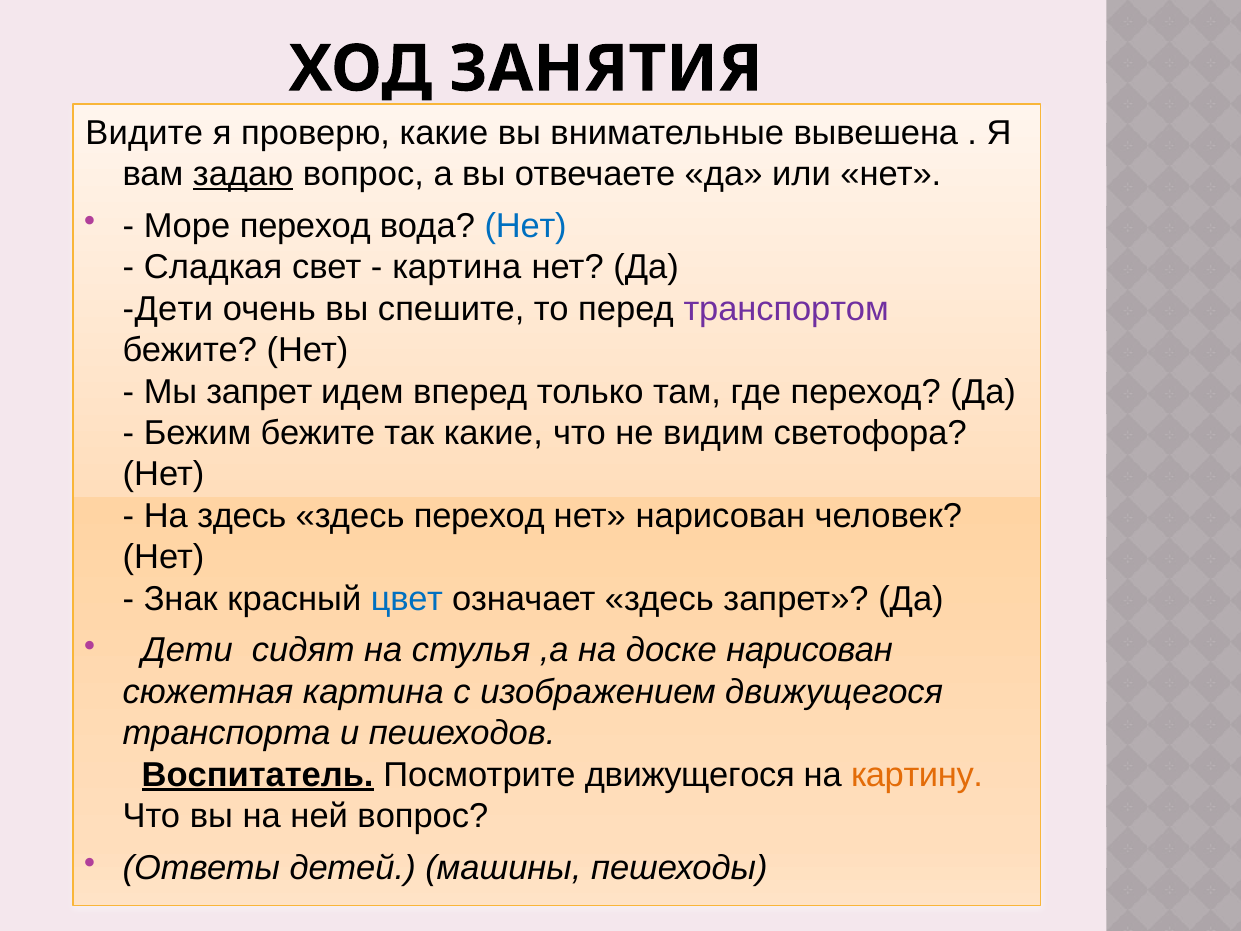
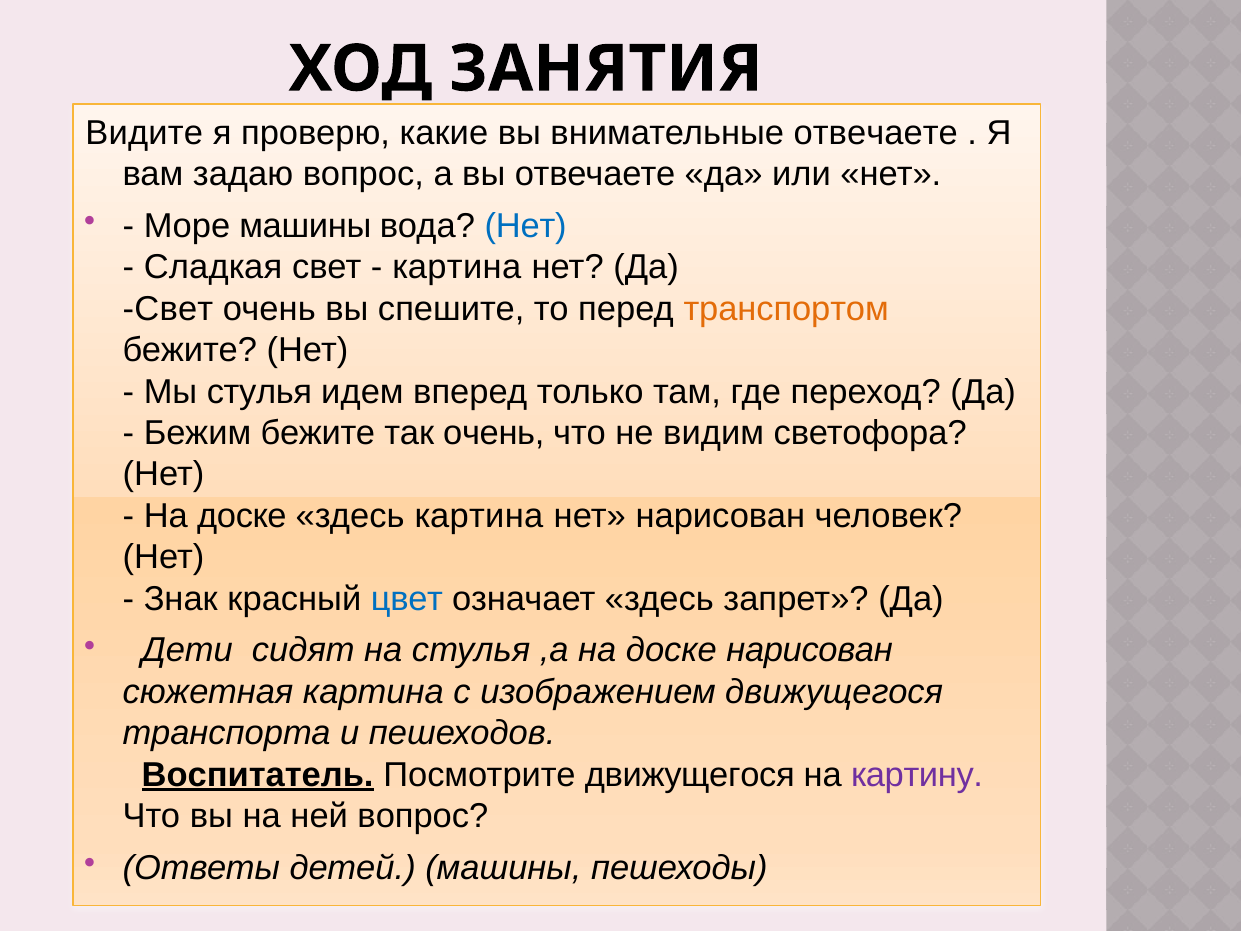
внимательные вывешена: вывешена -> отвечаете
задаю underline: present -> none
Море переход: переход -> машины
Дети at (168, 309): Дети -> Свет
транспортом colour: purple -> orange
Мы запрет: запрет -> стулья
так какие: какие -> очень
здесь at (242, 516): здесь -> доске
здесь переход: переход -> картина
картину colour: orange -> purple
